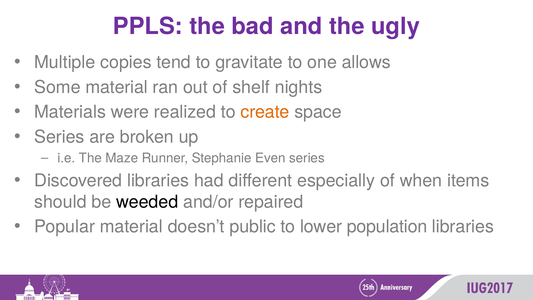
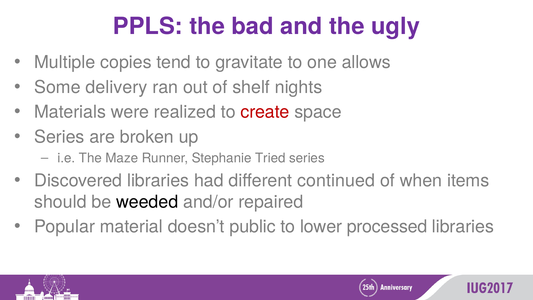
Some material: material -> delivery
create colour: orange -> red
Even: Even -> Tried
especially: especially -> continued
population: population -> processed
